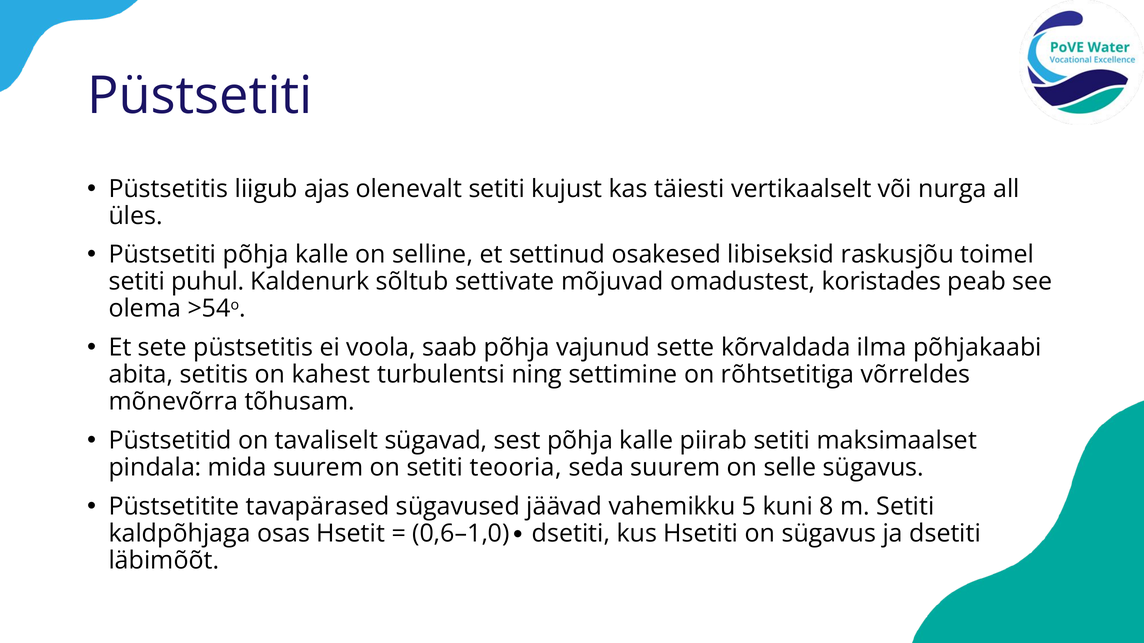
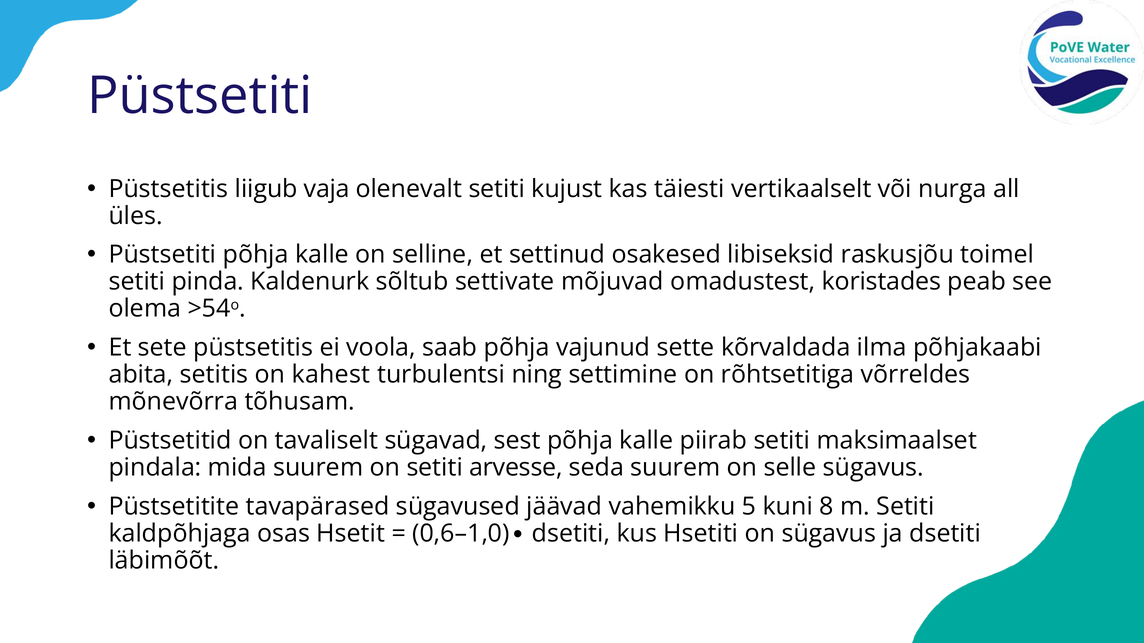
ajas: ajas -> vaja
puhul: puhul -> pinda
teooria: teooria -> arvesse
